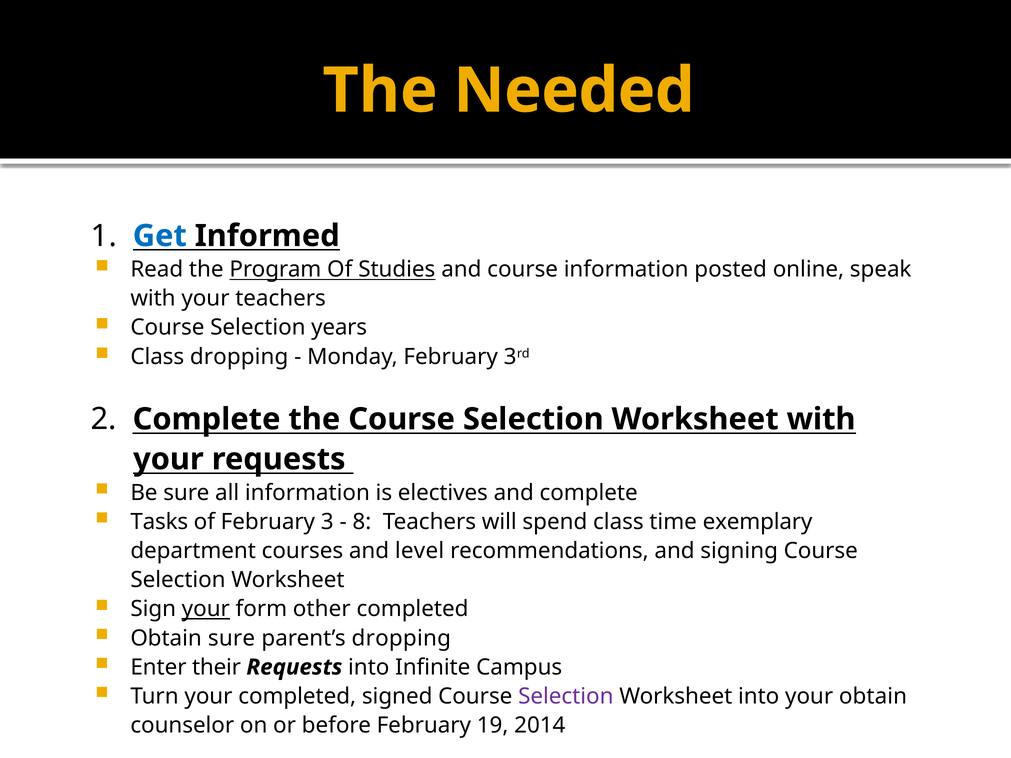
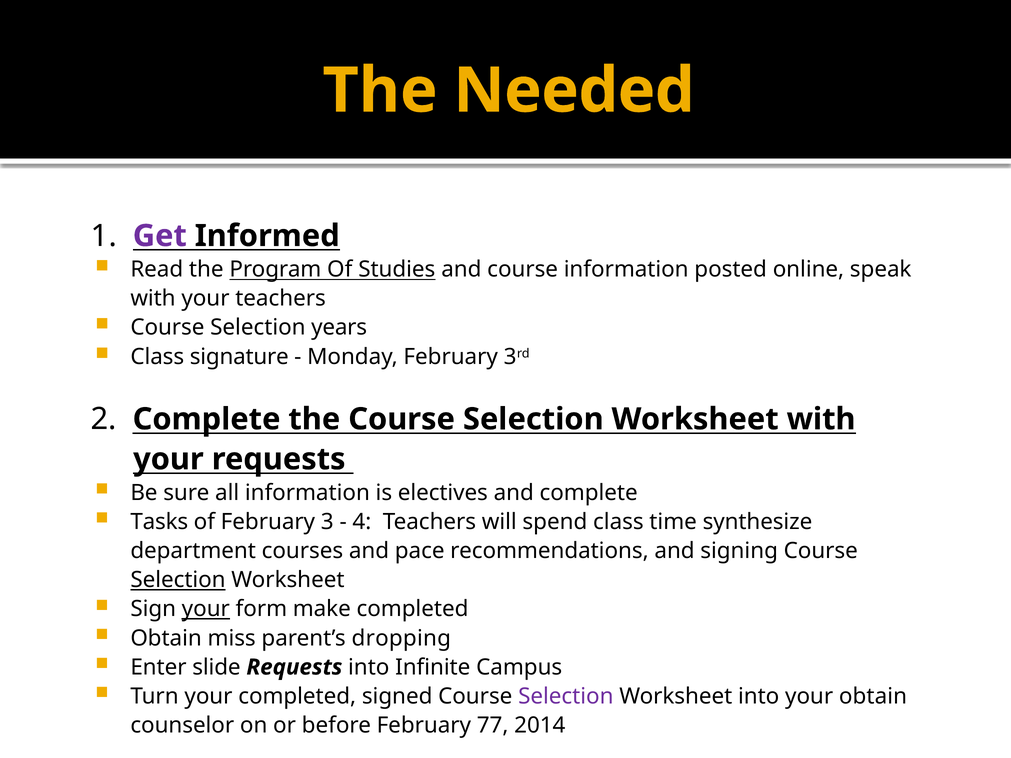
Get colour: blue -> purple
Class dropping: dropping -> signature
8: 8 -> 4
exemplary: exemplary -> synthesize
level: level -> pace
Selection at (178, 580) underline: none -> present
other: other -> make
Obtain sure: sure -> miss
their: their -> slide
19: 19 -> 77
